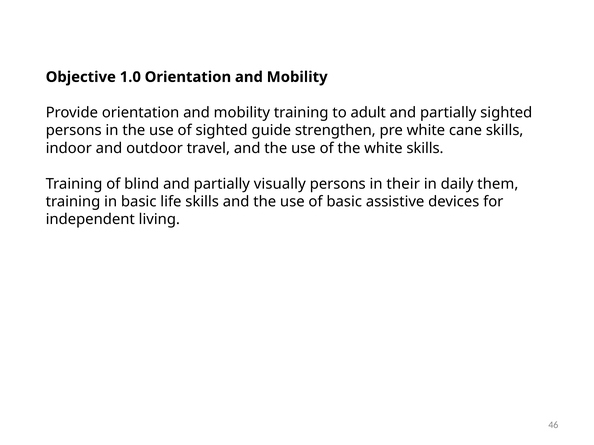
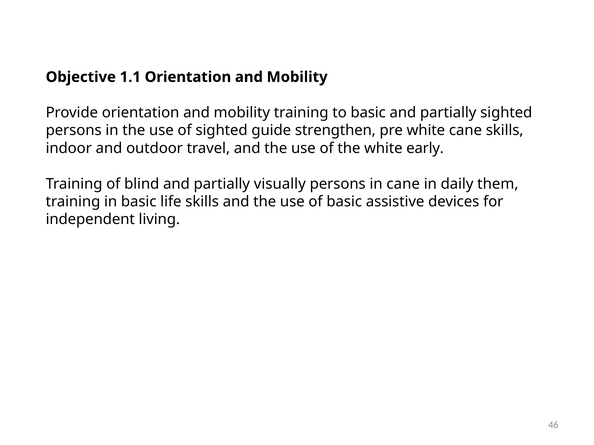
1.0: 1.0 -> 1.1
to adult: adult -> basic
white skills: skills -> early
in their: their -> cane
